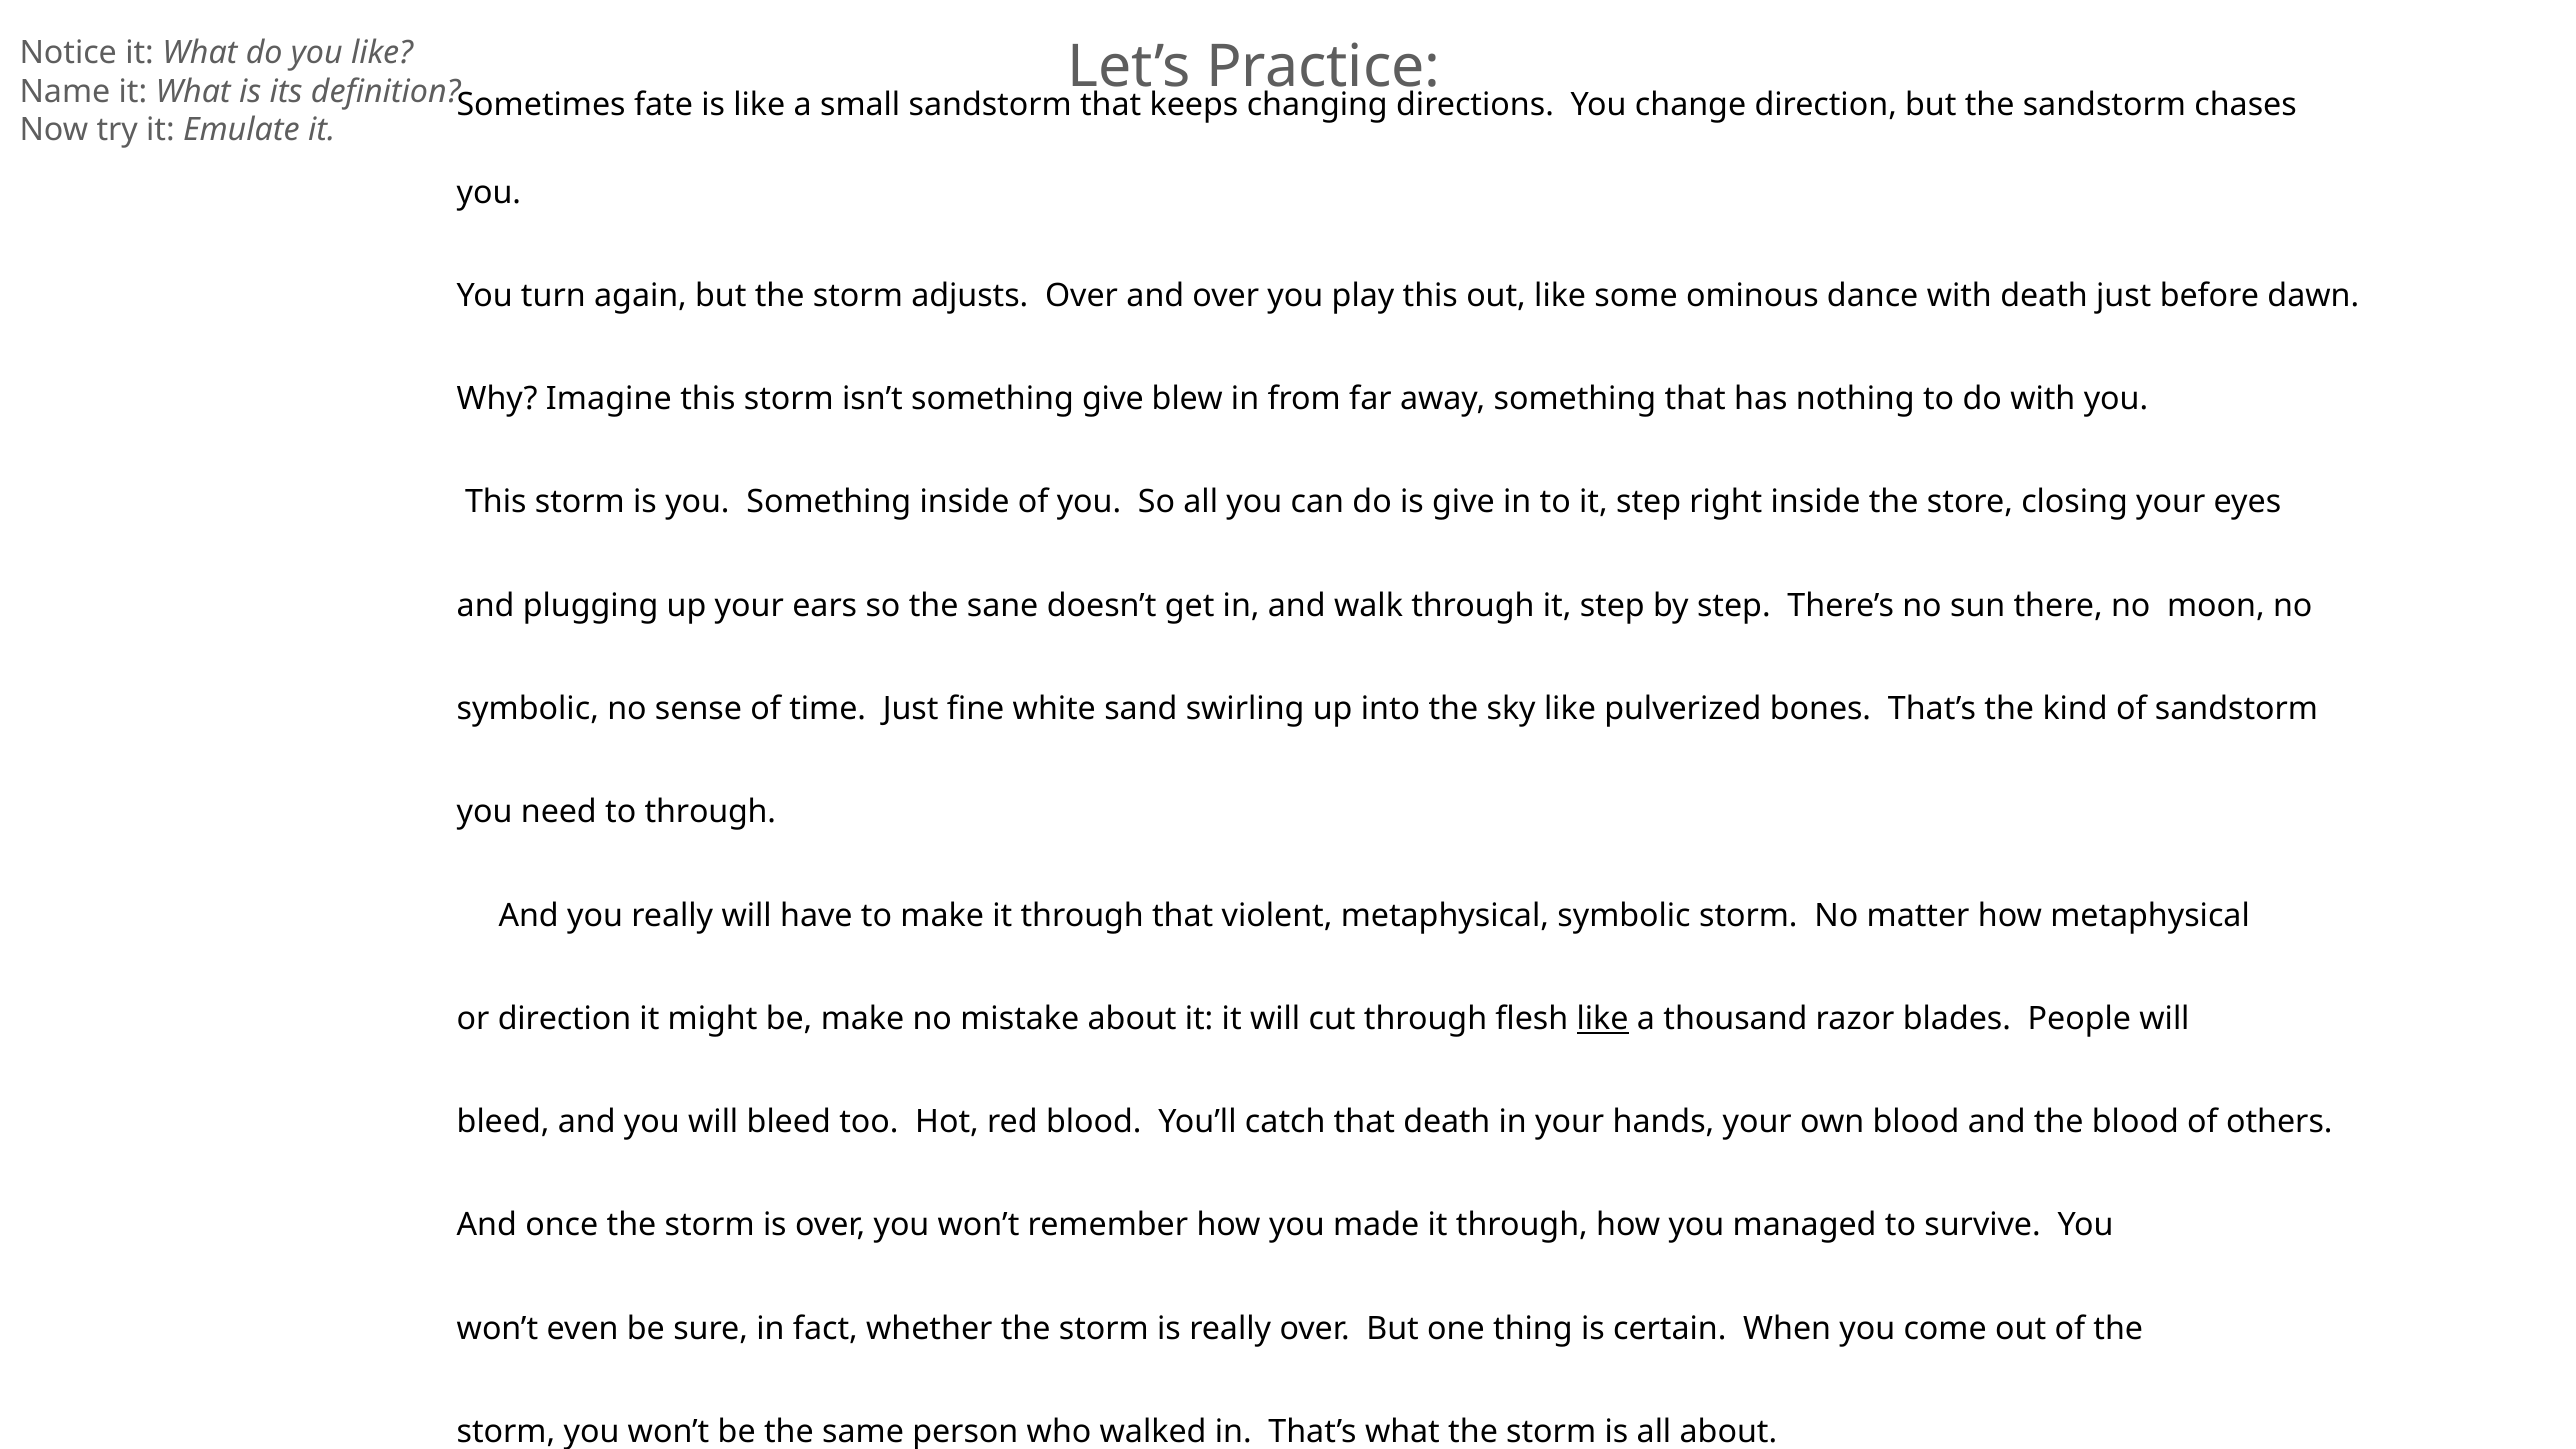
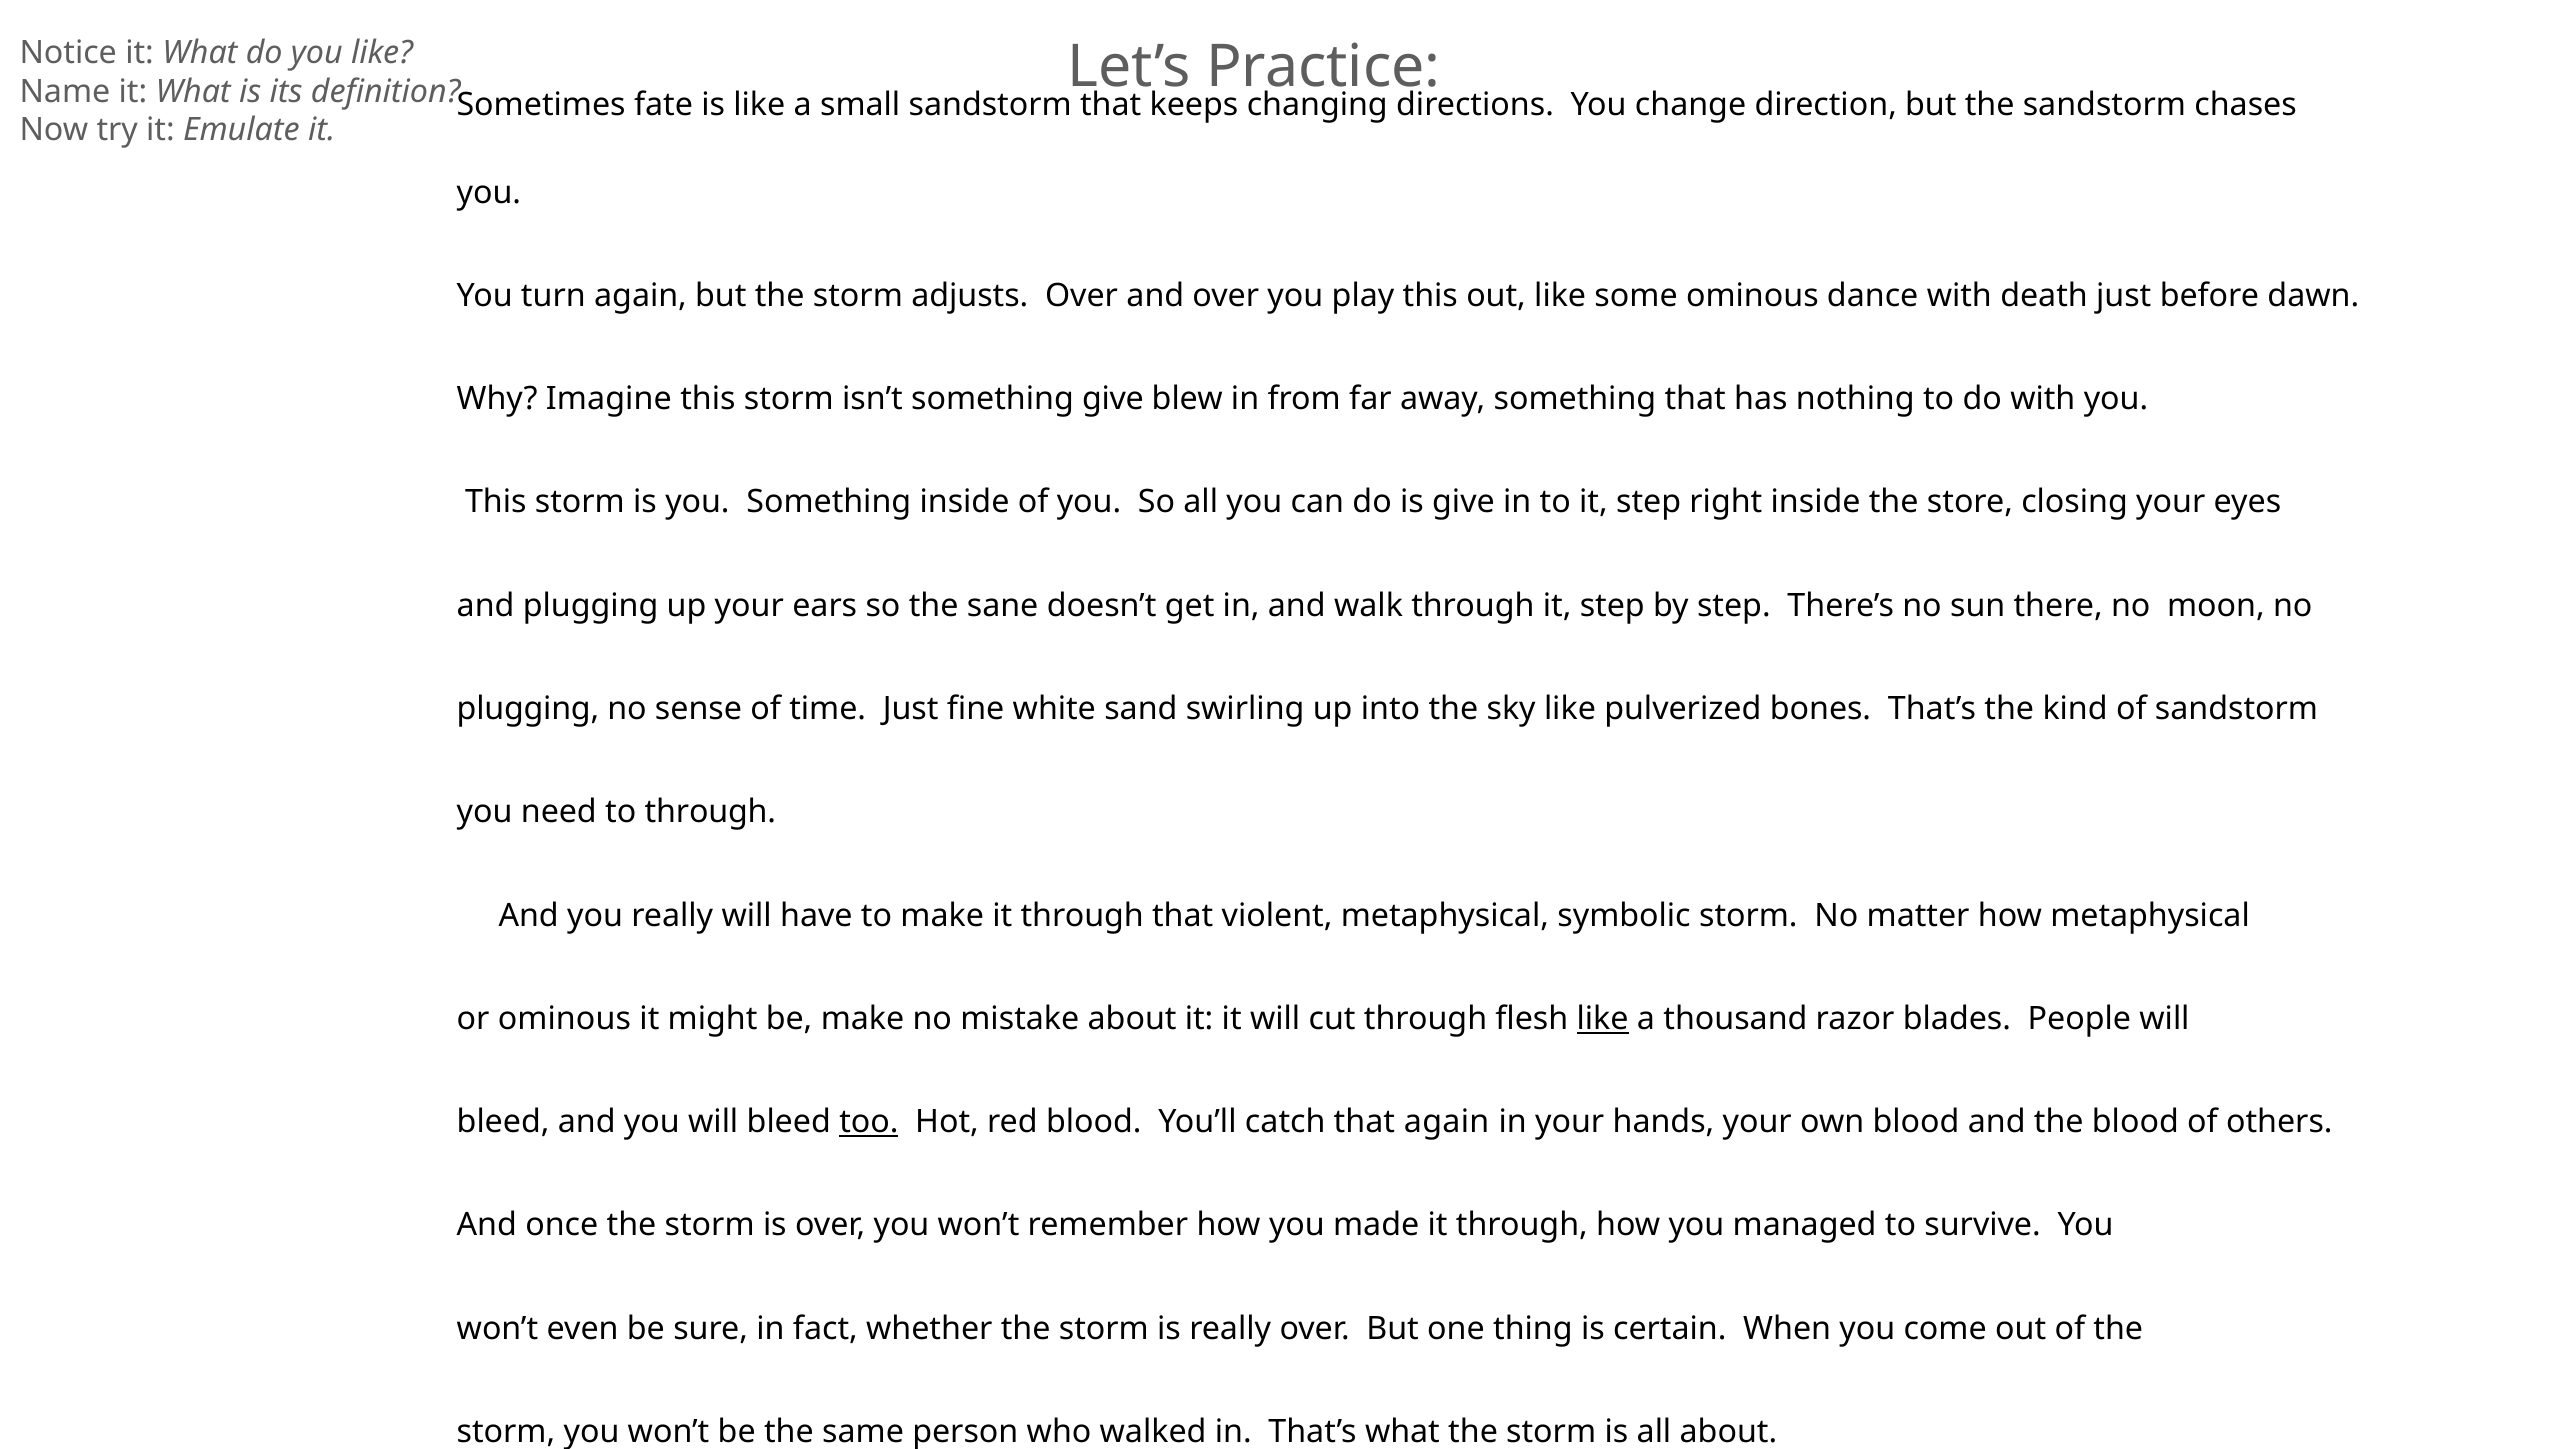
symbolic at (528, 709): symbolic -> plugging
or direction: direction -> ominous
too underline: none -> present
that death: death -> again
